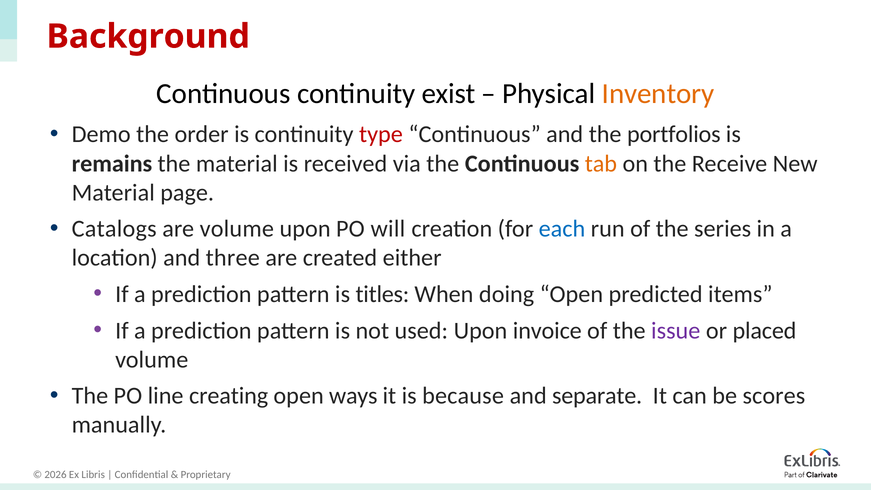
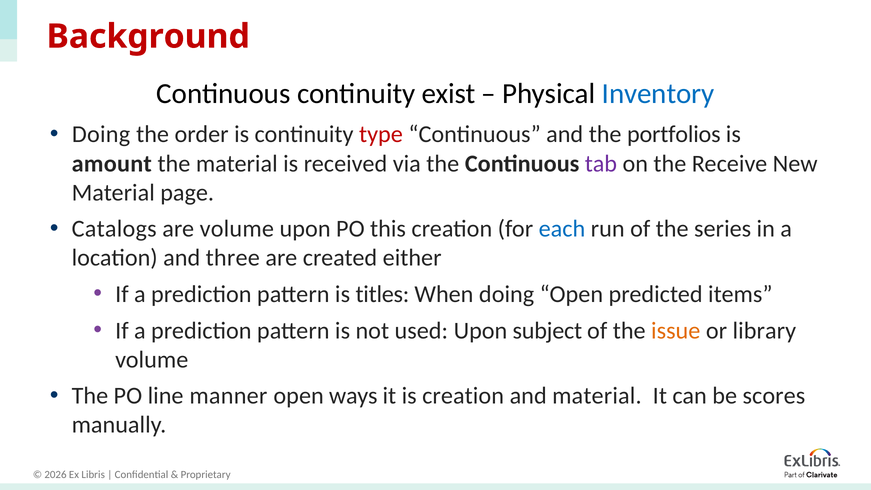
Inventory colour: orange -> blue
Demo at (101, 134): Demo -> Doing
remains: remains -> amount
tab colour: orange -> purple
will: will -> this
invoice: invoice -> subject
issue colour: purple -> orange
placed: placed -> library
creating: creating -> manner
is because: because -> creation
and separate: separate -> material
